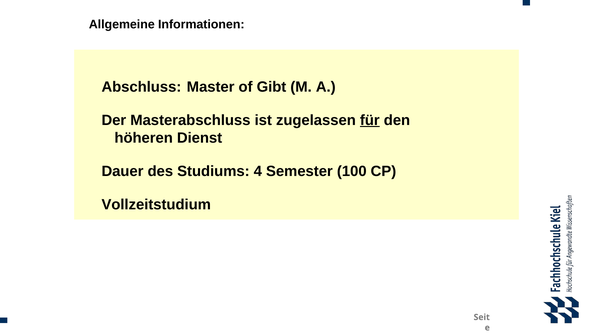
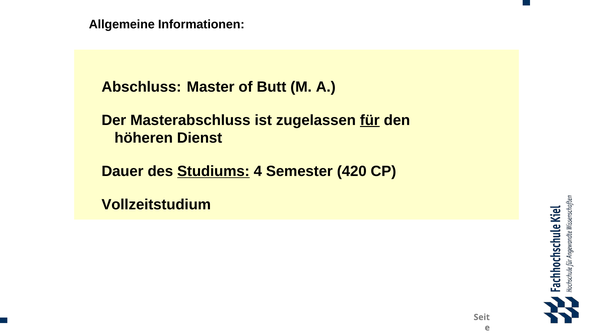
Gibt: Gibt -> Butt
Studiums underline: none -> present
100: 100 -> 420
